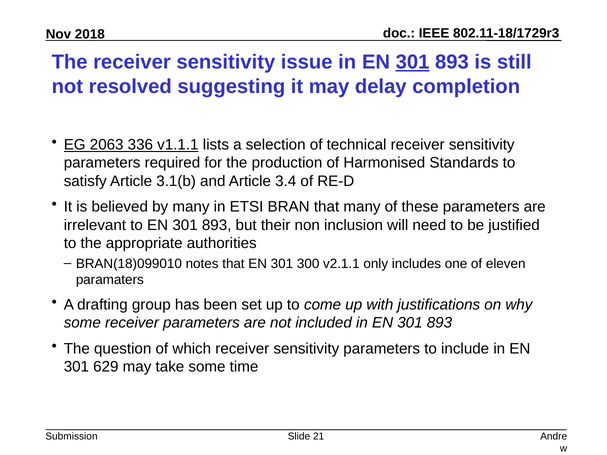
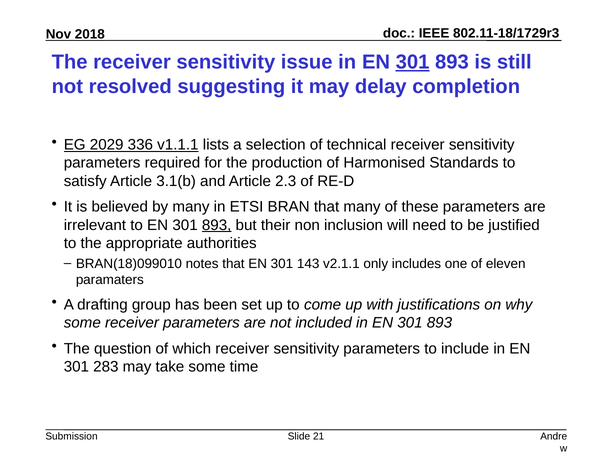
2063: 2063 -> 2029
3.4: 3.4 -> 2.3
893 at (217, 225) underline: none -> present
300: 300 -> 143
629: 629 -> 283
